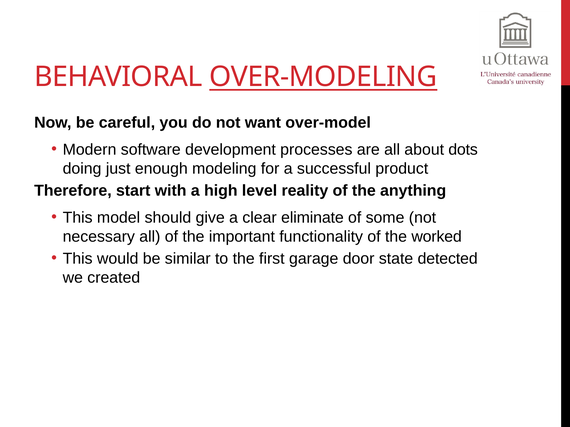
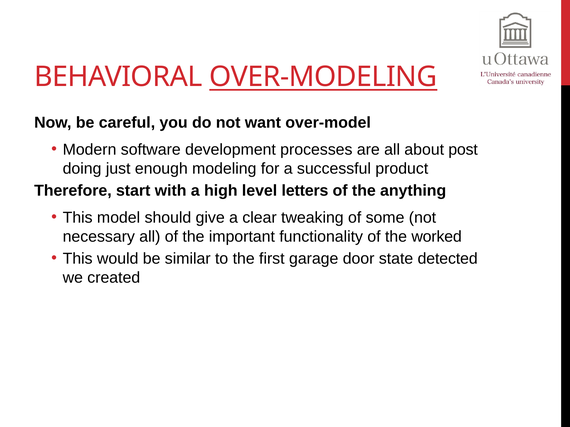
dots: dots -> post
reality: reality -> letters
eliminate: eliminate -> tweaking
